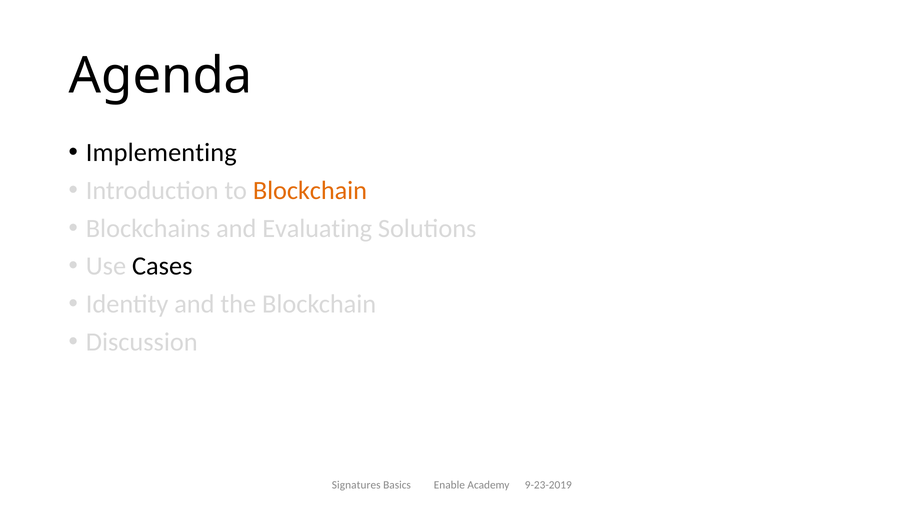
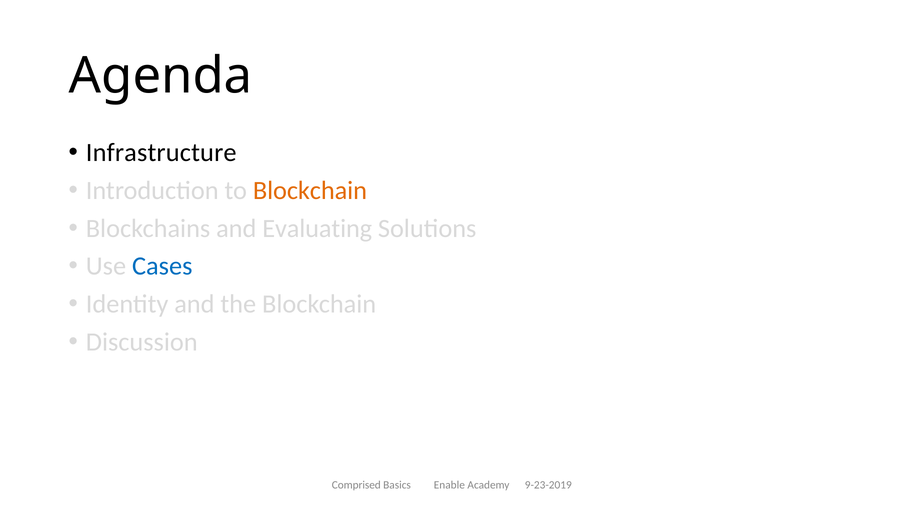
Implementing: Implementing -> Infrastructure
Cases colour: black -> blue
Signatures: Signatures -> Comprised
